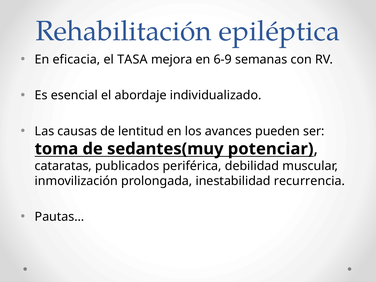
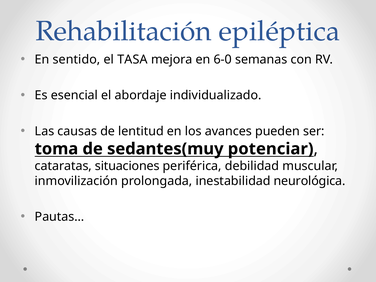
eficacia: eficacia -> sentido
6-9: 6-9 -> 6-0
publicados: publicados -> situaciones
recurrencia: recurrencia -> neurológica
